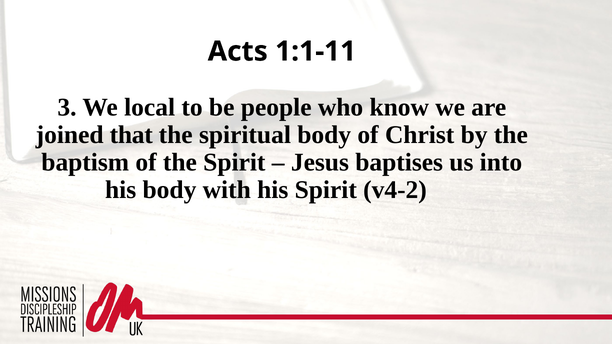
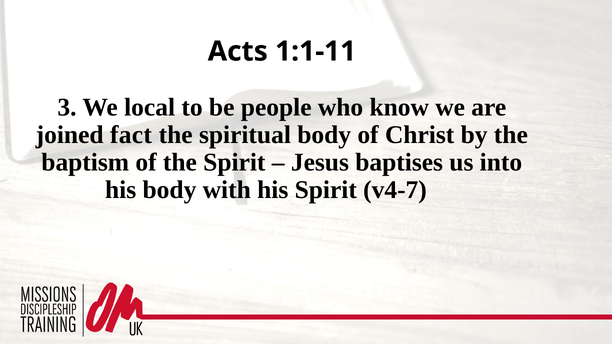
that: that -> fact
v4-2: v4-2 -> v4-7
